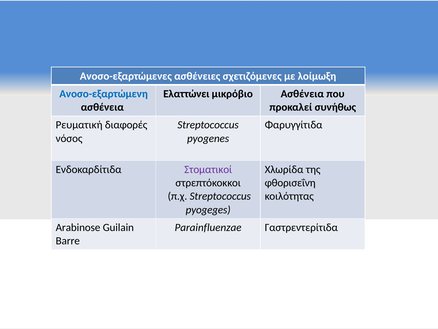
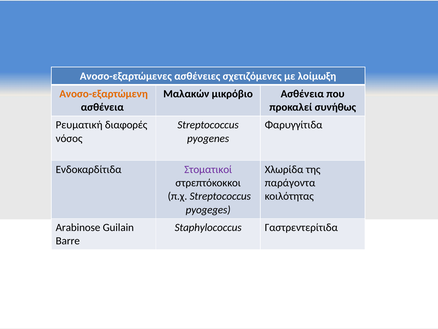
Ανοσο-εξαρτώμενη colour: blue -> orange
Ελαττώνει: Ελαττώνει -> Μαλακών
φθορισεΐνη: φθορισεΐνη -> παράγοντα
Parainfluenzae: Parainfluenzae -> Staphylococcus
